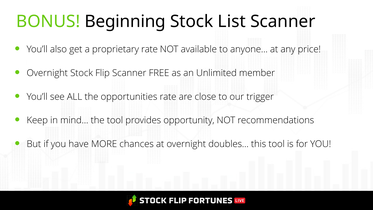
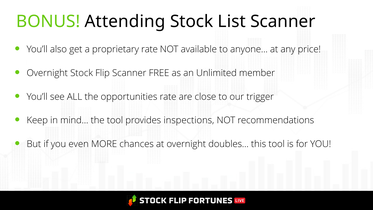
Beginning: Beginning -> Attending
opportunity: opportunity -> inspections
have: have -> even
